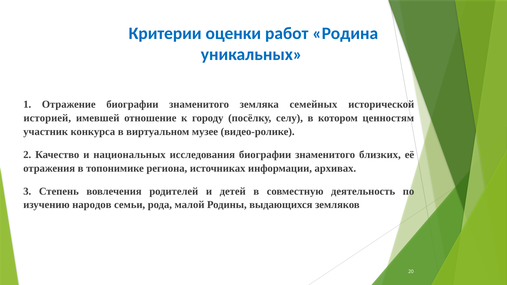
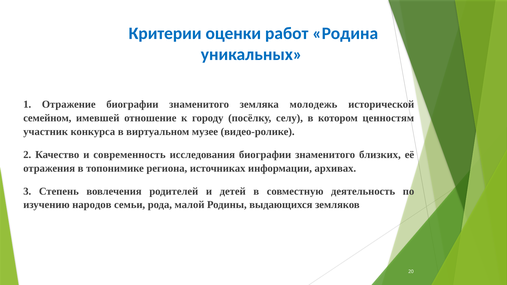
семейных: семейных -> молодежь
историей: историей -> семейном
национальных: национальных -> современность
